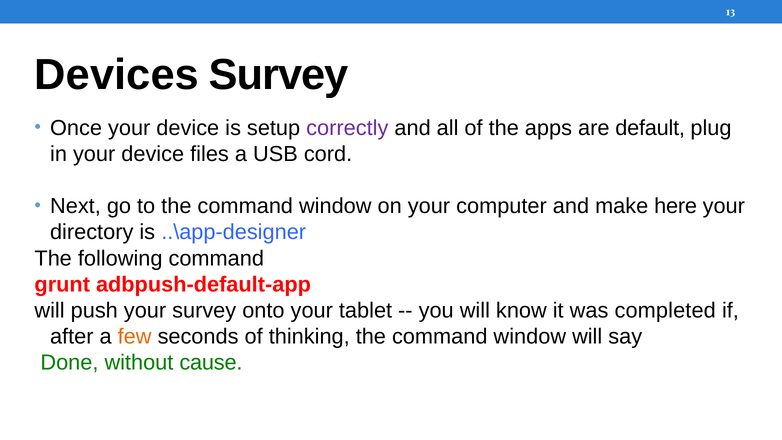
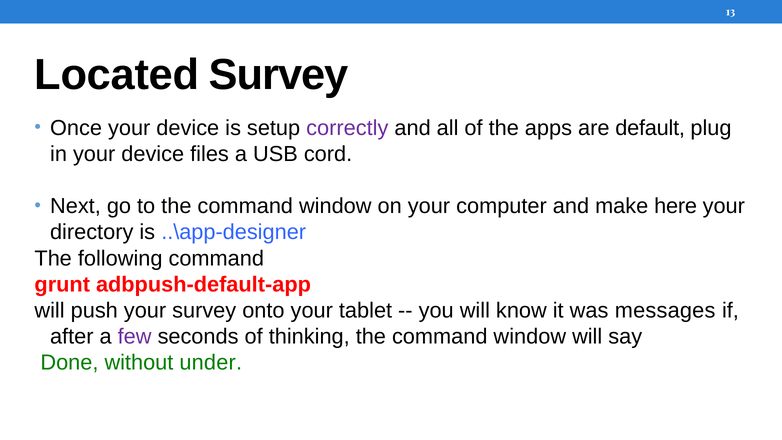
Devices: Devices -> Located
completed: completed -> messages
few colour: orange -> purple
cause: cause -> under
